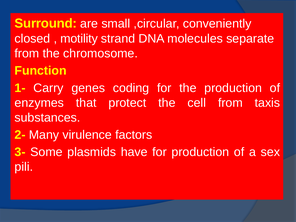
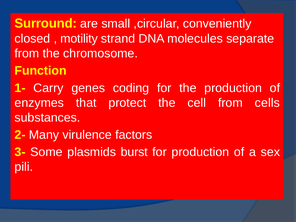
taxis: taxis -> cells
have: have -> burst
